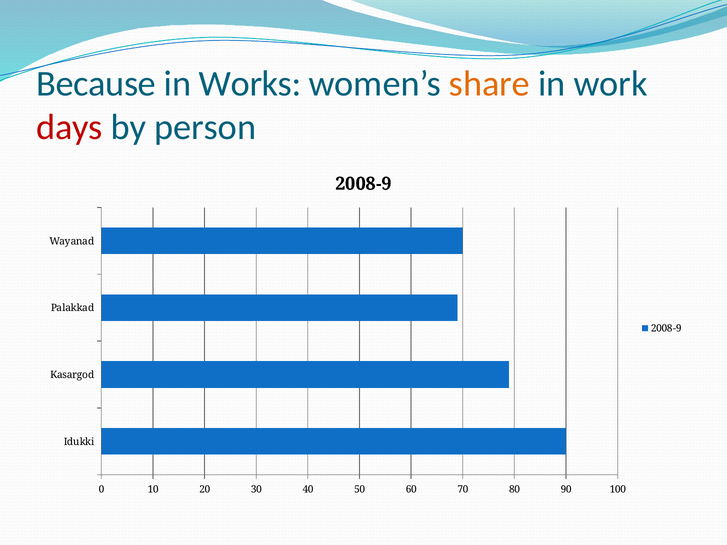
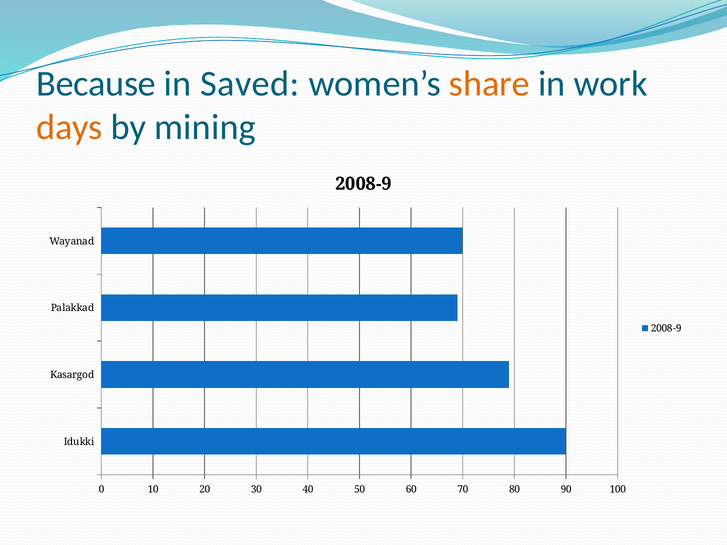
Works: Works -> Saved
days colour: red -> orange
person: person -> mining
